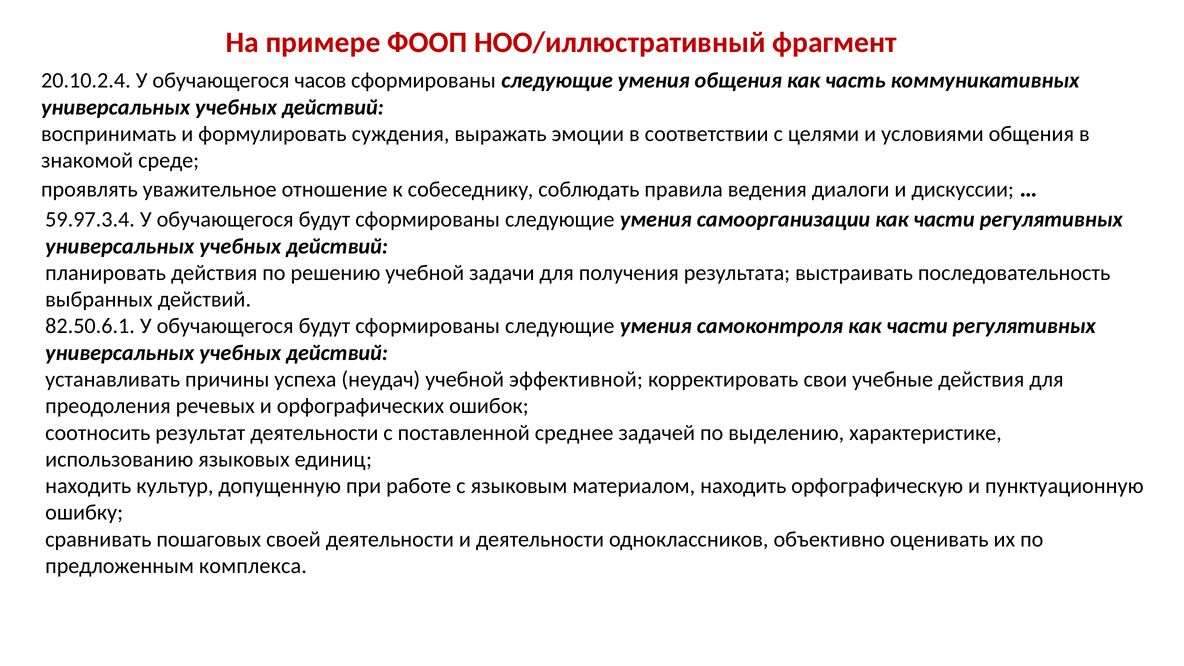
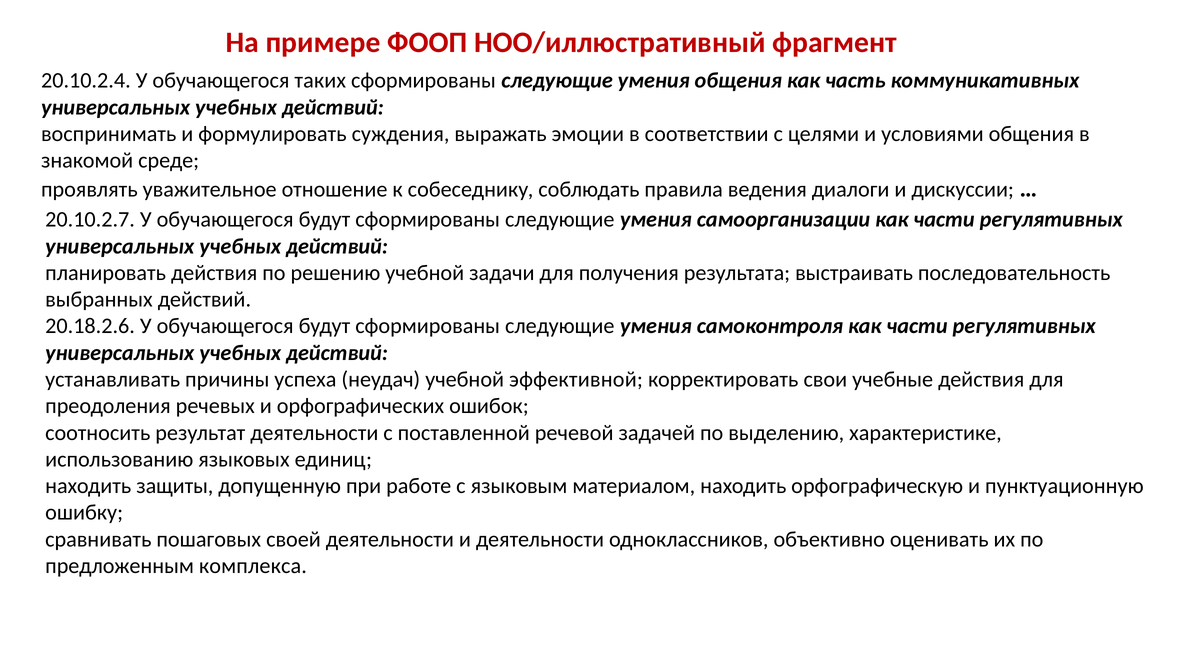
часов: часов -> таких
59.97.3.4: 59.97.3.4 -> 20.10.2.7
82.50.6.1: 82.50.6.1 -> 20.18.2.6
среднее: среднее -> речевой
культур: культур -> защиты
